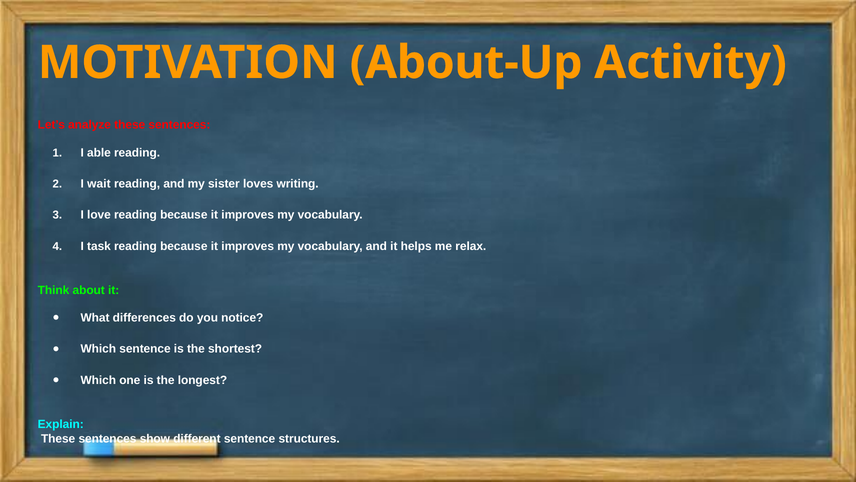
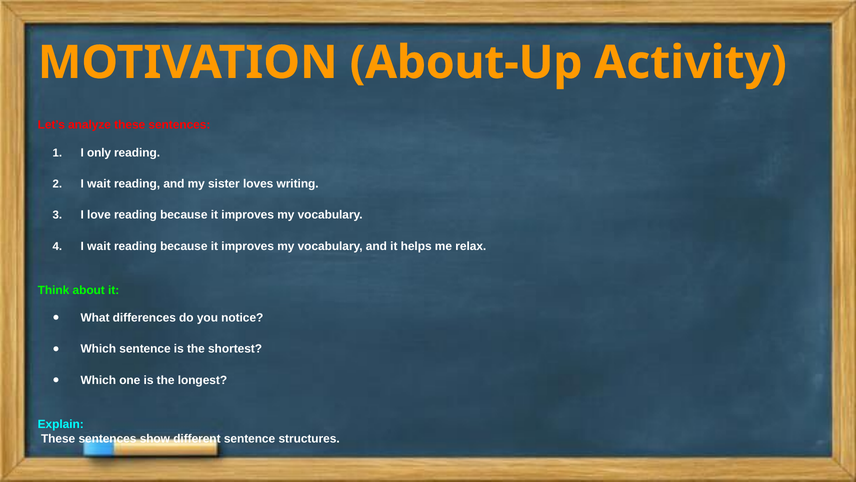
able: able -> only
task at (99, 246): task -> wait
